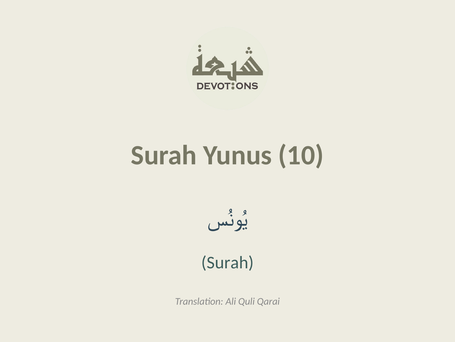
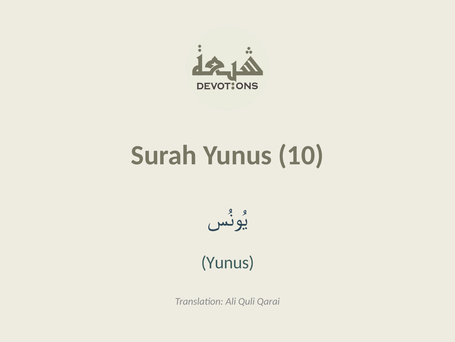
Surah at (227, 262): Surah -> Yunus
